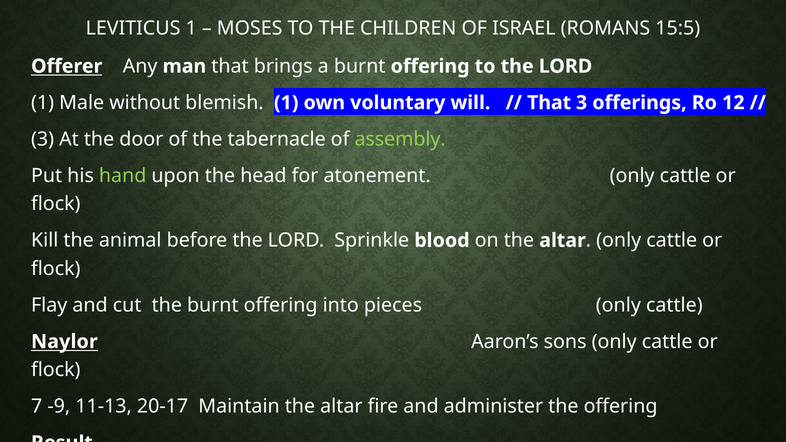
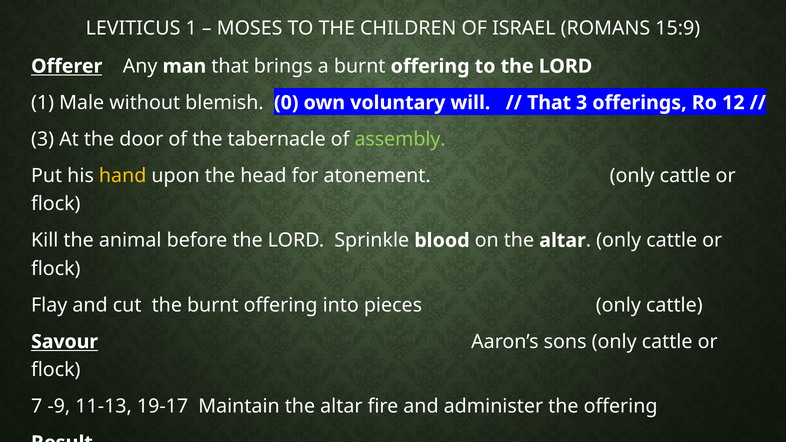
15:5: 15:5 -> 15:9
blemish 1: 1 -> 0
hand colour: light green -> yellow
Naylor at (64, 342): Naylor -> Savour
20-17: 20-17 -> 19-17
